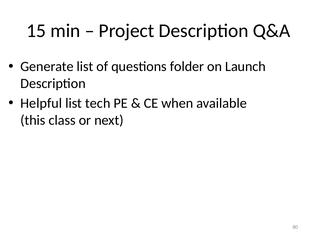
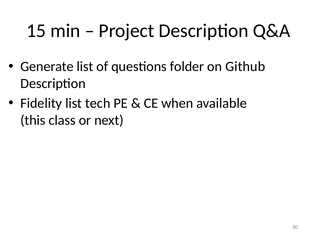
Launch: Launch -> Github
Helpful: Helpful -> Fidelity
